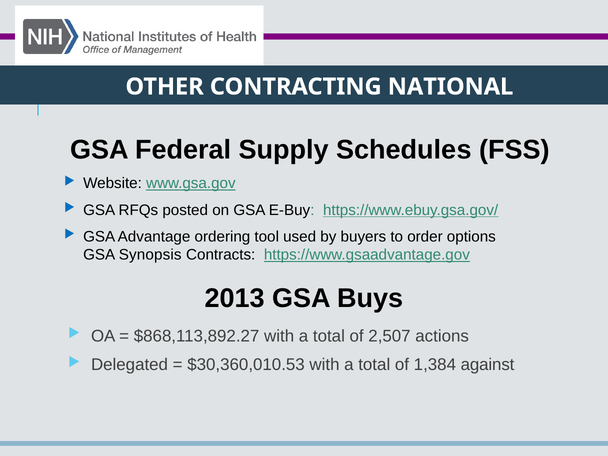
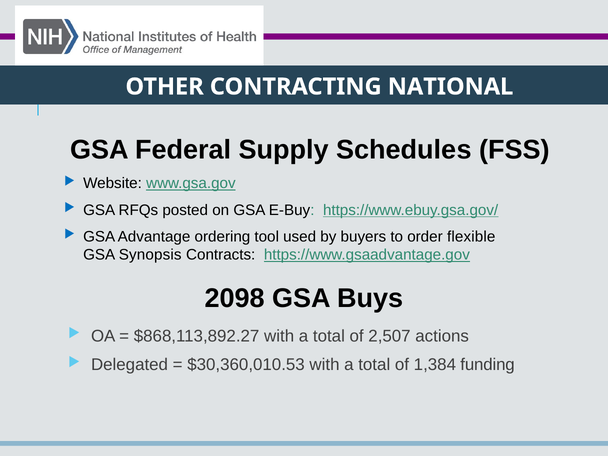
options: options -> flexible
2013: 2013 -> 2098
against: against -> funding
